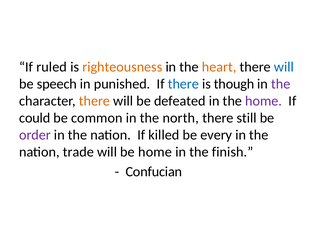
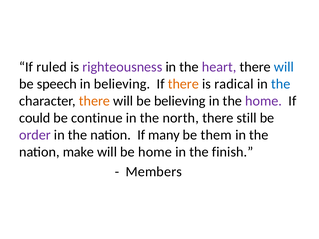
righteousness colour: orange -> purple
heart colour: orange -> purple
in punished: punished -> believing
there at (183, 84) colour: blue -> orange
though: though -> radical
the at (281, 84) colour: purple -> blue
be defeated: defeated -> believing
common: common -> continue
killed: killed -> many
every: every -> them
trade: trade -> make
Confucian: Confucian -> Members
